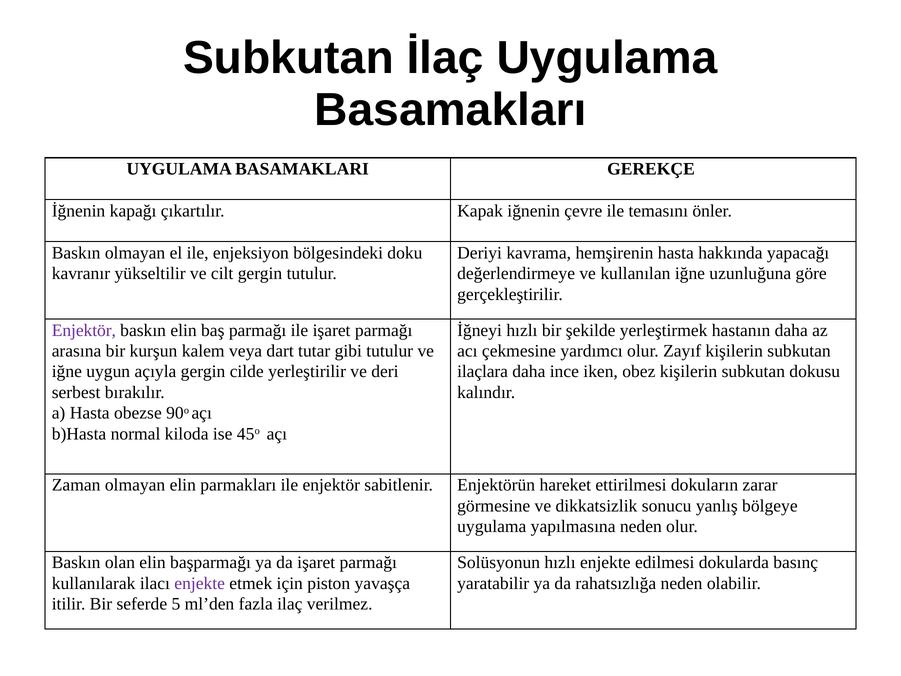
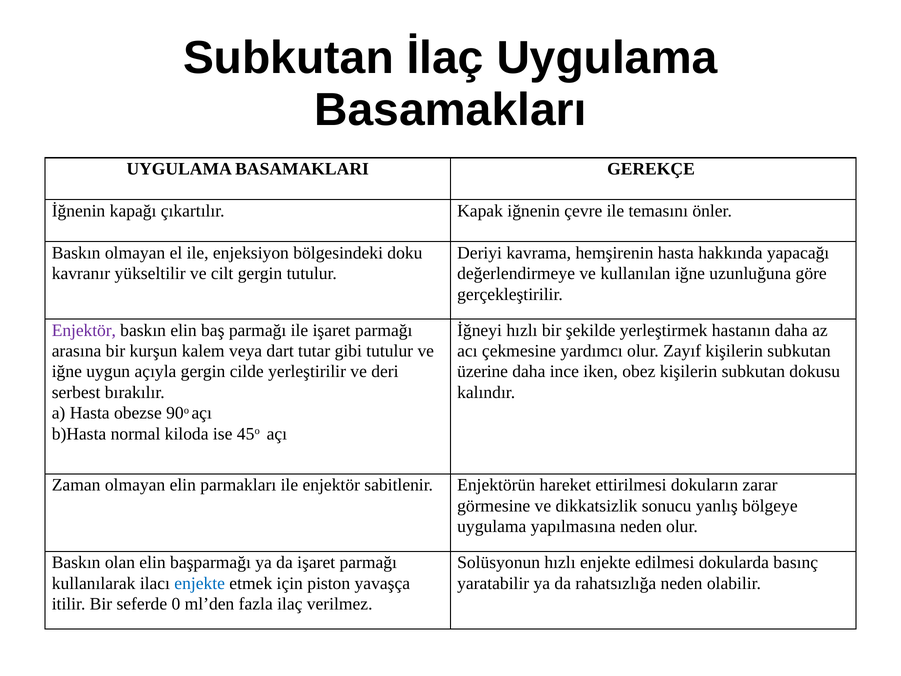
ilaçlara: ilaçlara -> üzerine
enjekte at (200, 583) colour: purple -> blue
5: 5 -> 0
